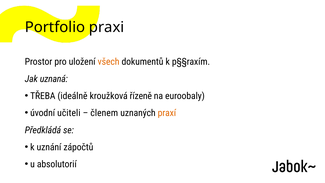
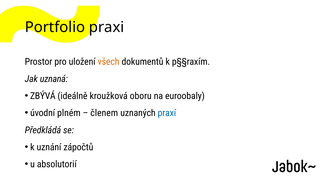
TŘEBA: TŘEBA -> ZBÝVÁ
řízeně: řízeně -> oboru
učiteli: učiteli -> plném
praxí colour: orange -> blue
